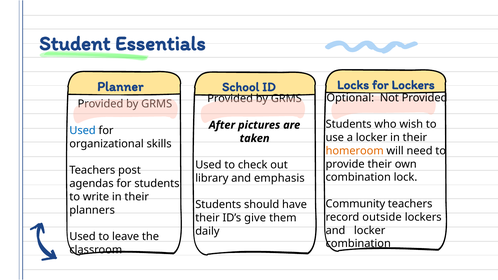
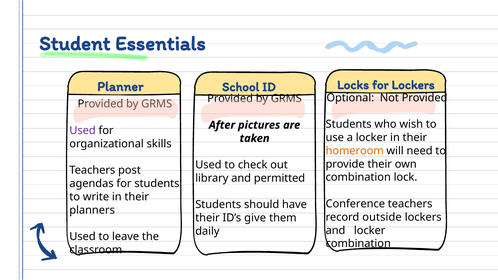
Used at (83, 131) colour: blue -> purple
emphasis: emphasis -> permitted
Community: Community -> Conference
